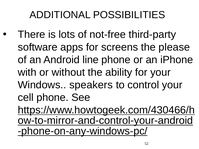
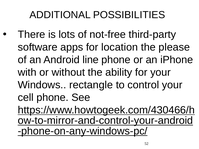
screens: screens -> location
speakers: speakers -> rectangle
